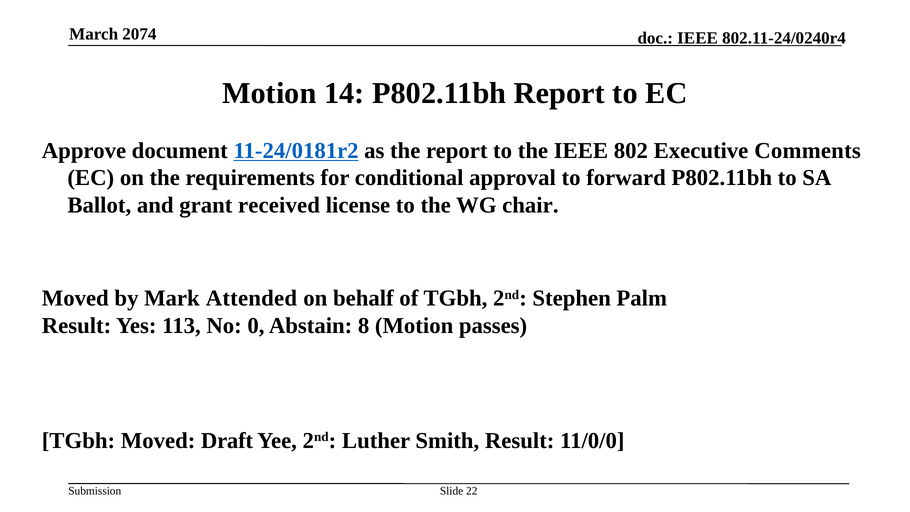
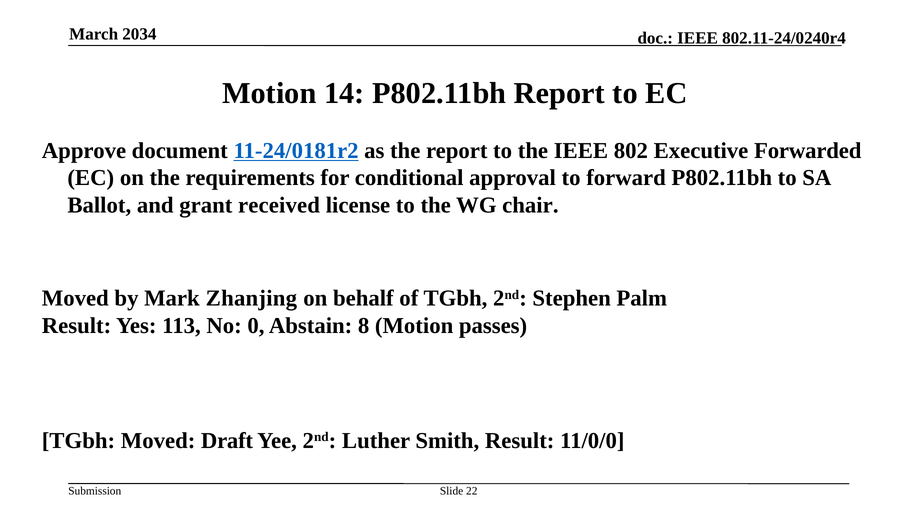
2074: 2074 -> 2034
Comments: Comments -> Forwarded
Attended: Attended -> Zhanjing
